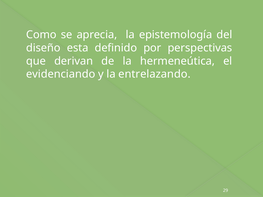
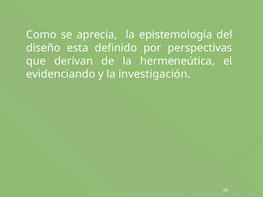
entrelazando: entrelazando -> investigación
